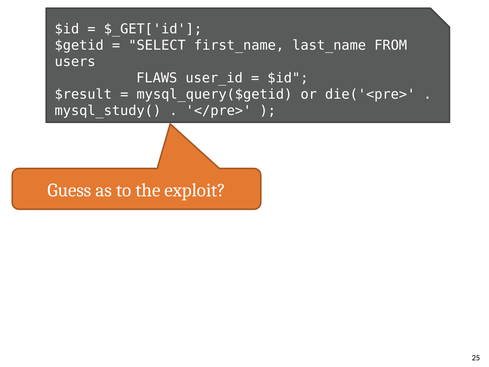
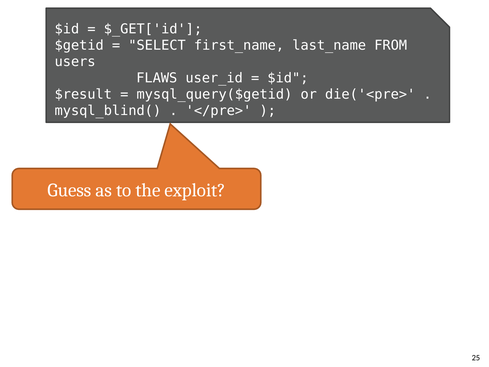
mysql_study(: mysql_study( -> mysql_blind(
